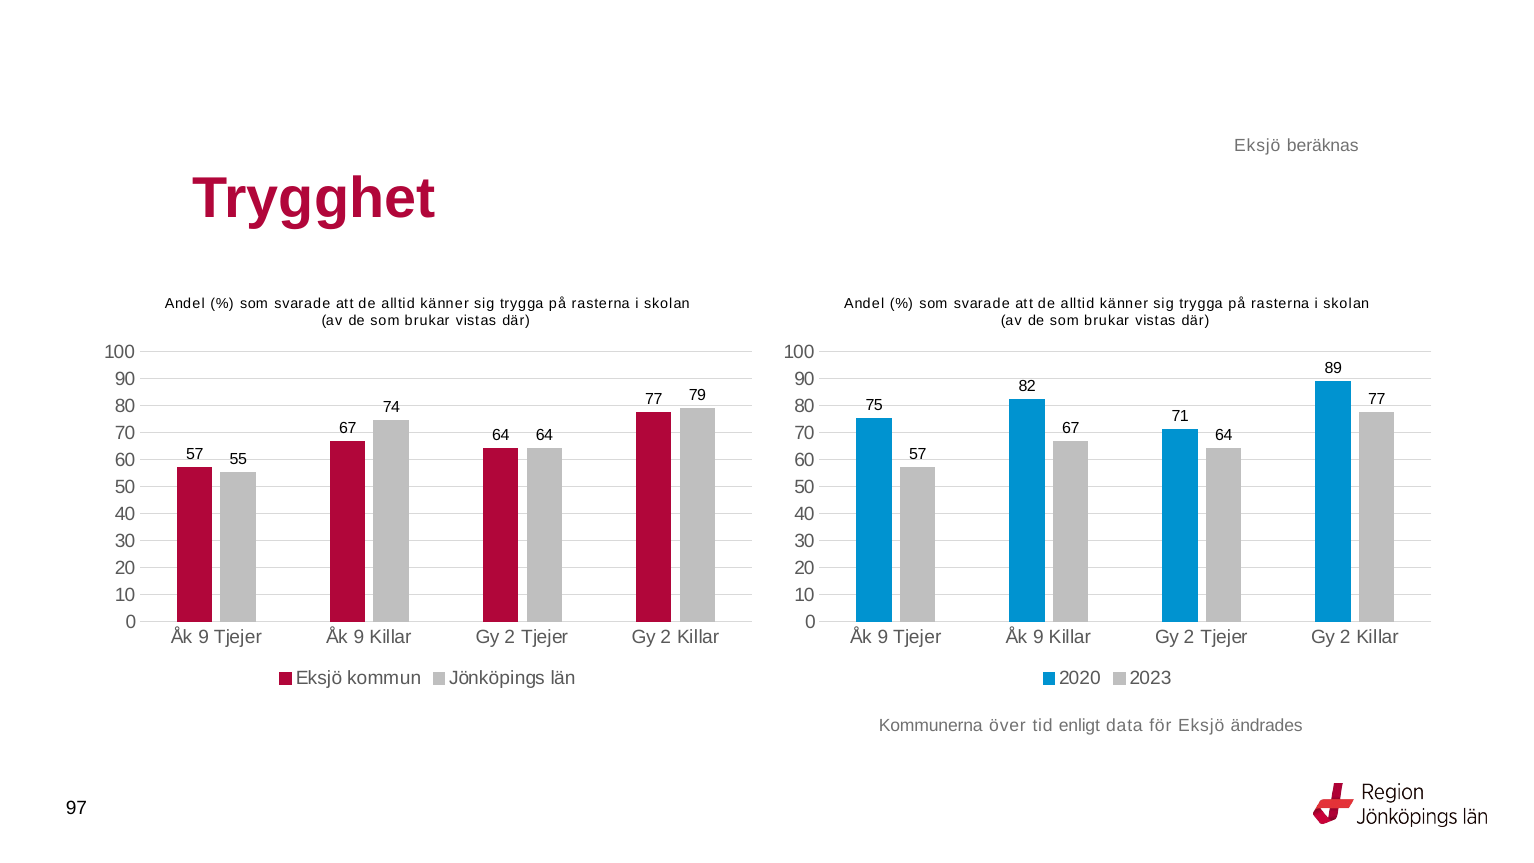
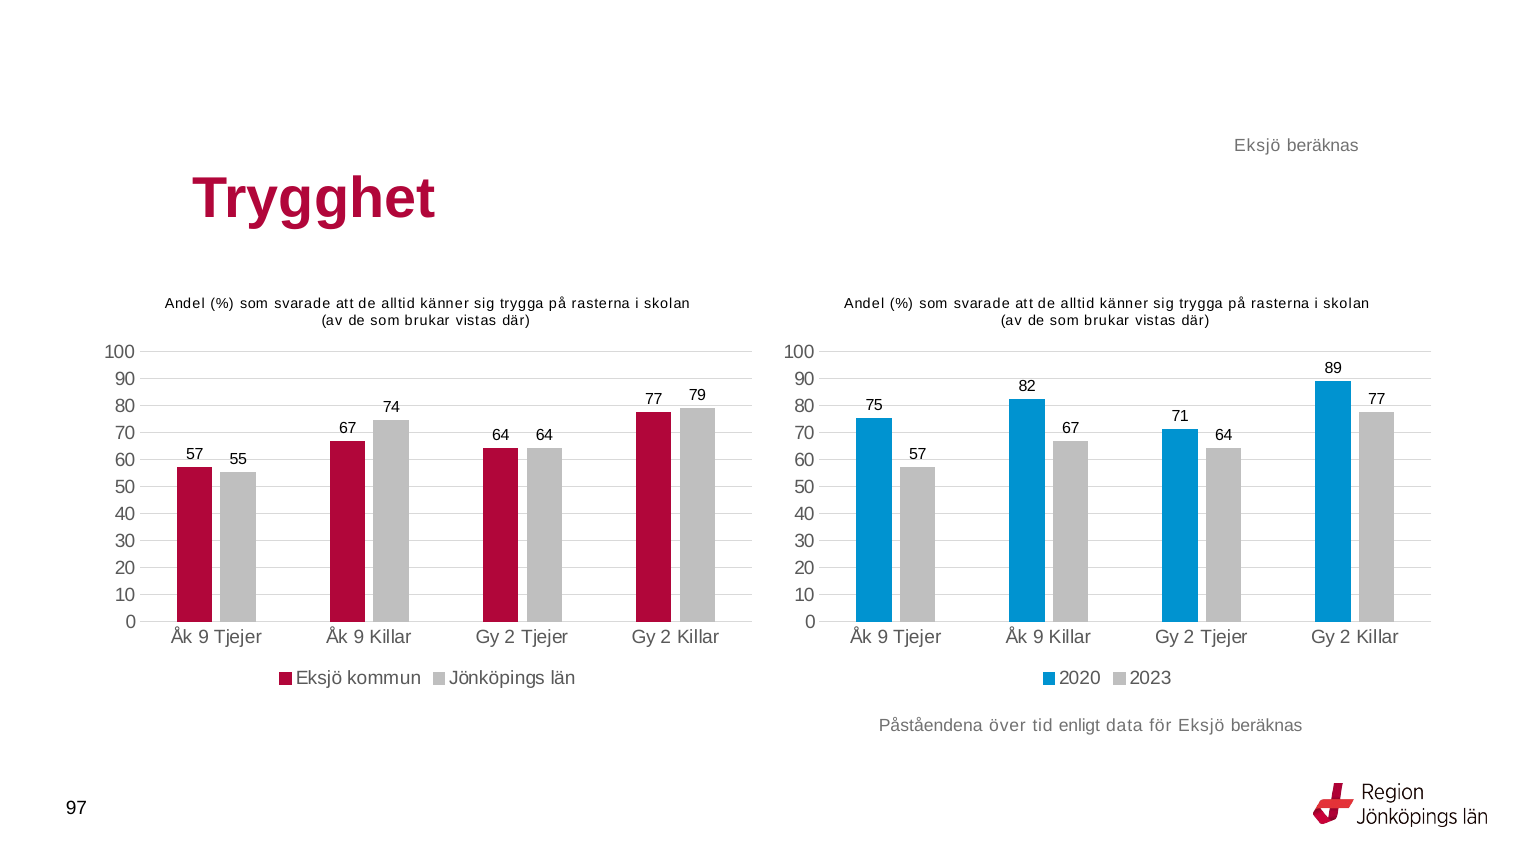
Kommunerna: Kommunerna -> Påståendena
för Eksjö ändrades: ändrades -> beräknas
